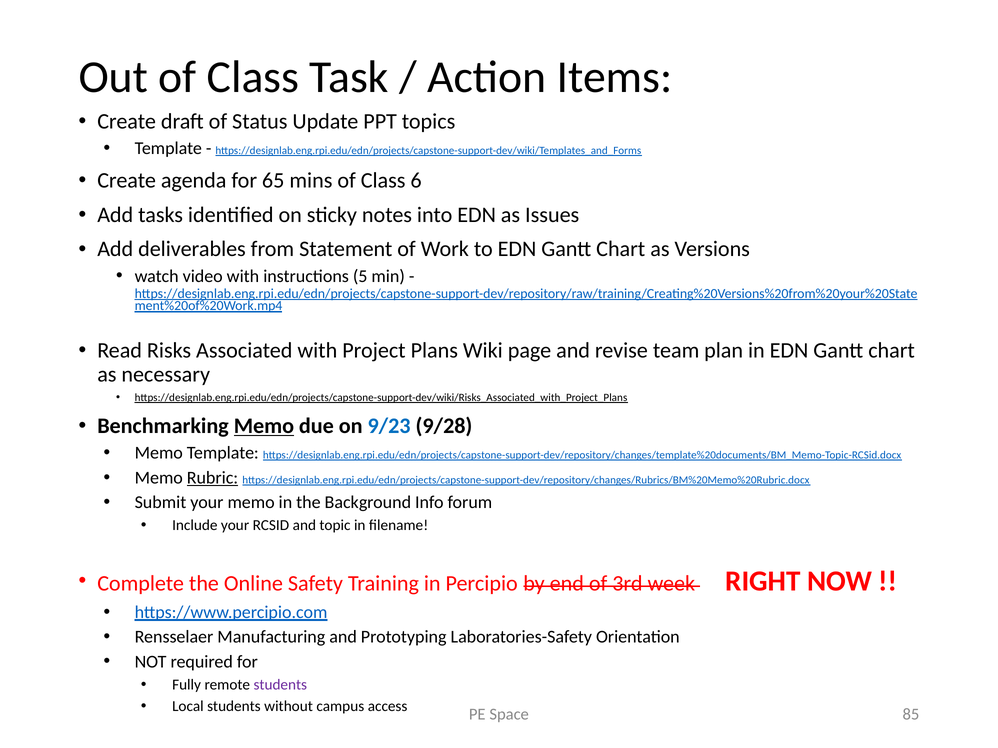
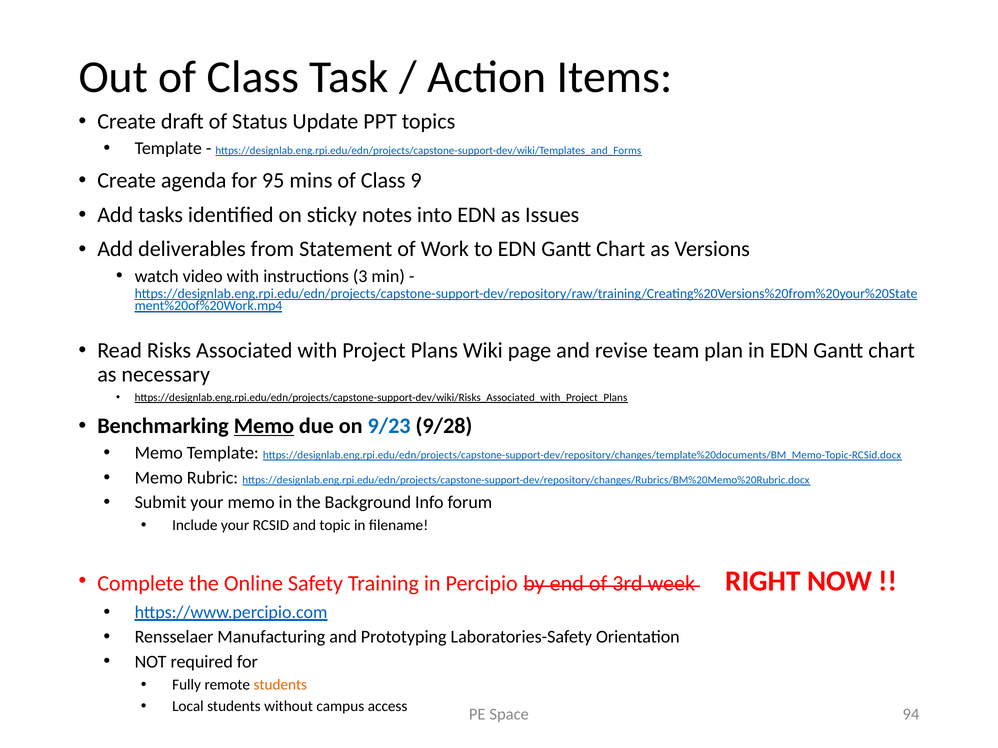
65: 65 -> 95
6: 6 -> 9
5: 5 -> 3
Rubric underline: present -> none
students at (280, 685) colour: purple -> orange
85: 85 -> 94
